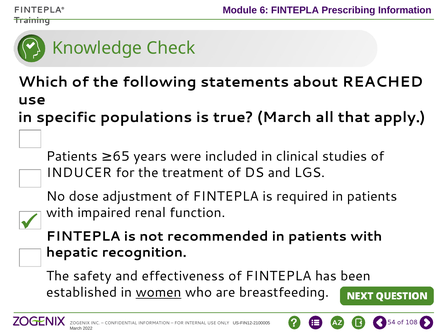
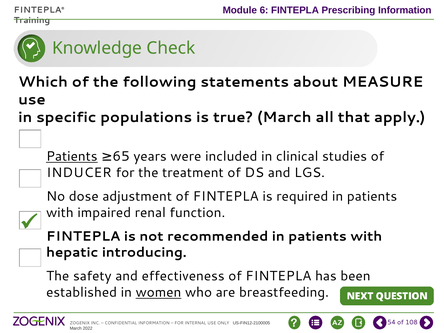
REACHED: REACHED -> MEASURE
Patients at (72, 156) underline: none -> present
recognition: recognition -> introducing
